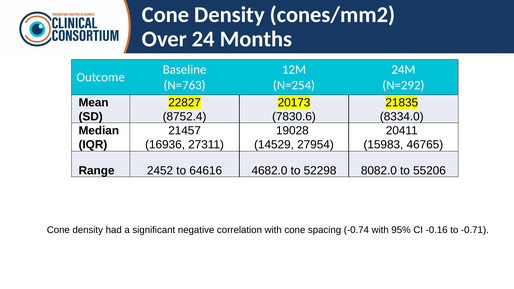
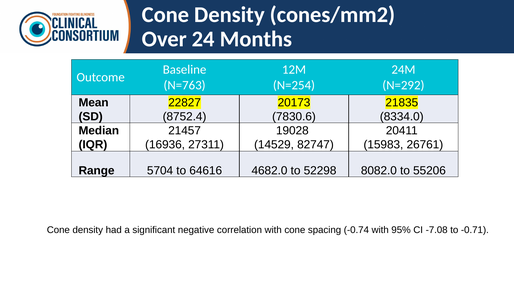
27954: 27954 -> 82747
46765: 46765 -> 26761
2452: 2452 -> 5704
-0.16: -0.16 -> -7.08
